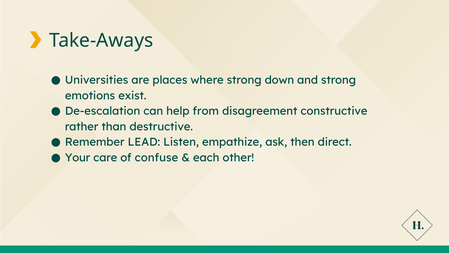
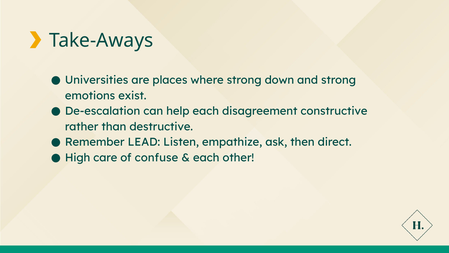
help from: from -> each
Your: Your -> High
